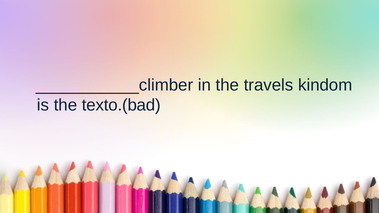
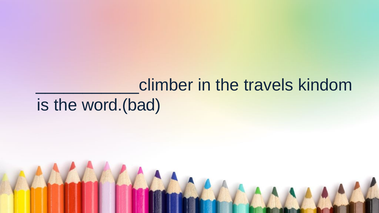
texto.(bad: texto.(bad -> word.(bad
